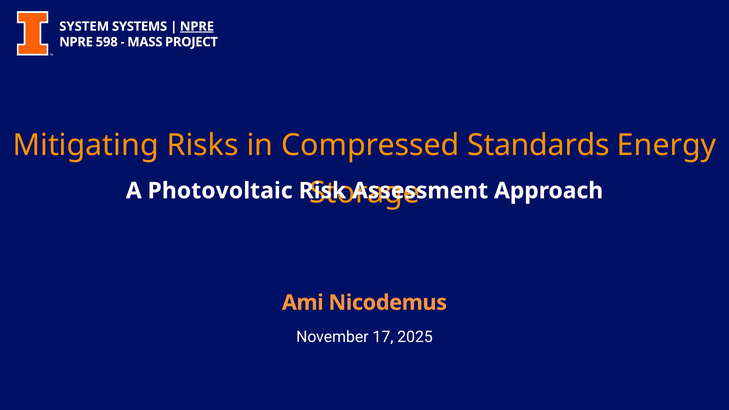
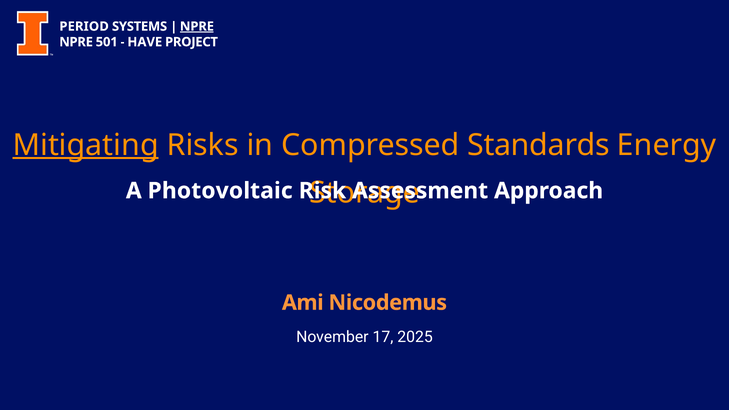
SYSTEM: SYSTEM -> PERIOD
598: 598 -> 501
MASS: MASS -> HAVE
Mitigating underline: none -> present
